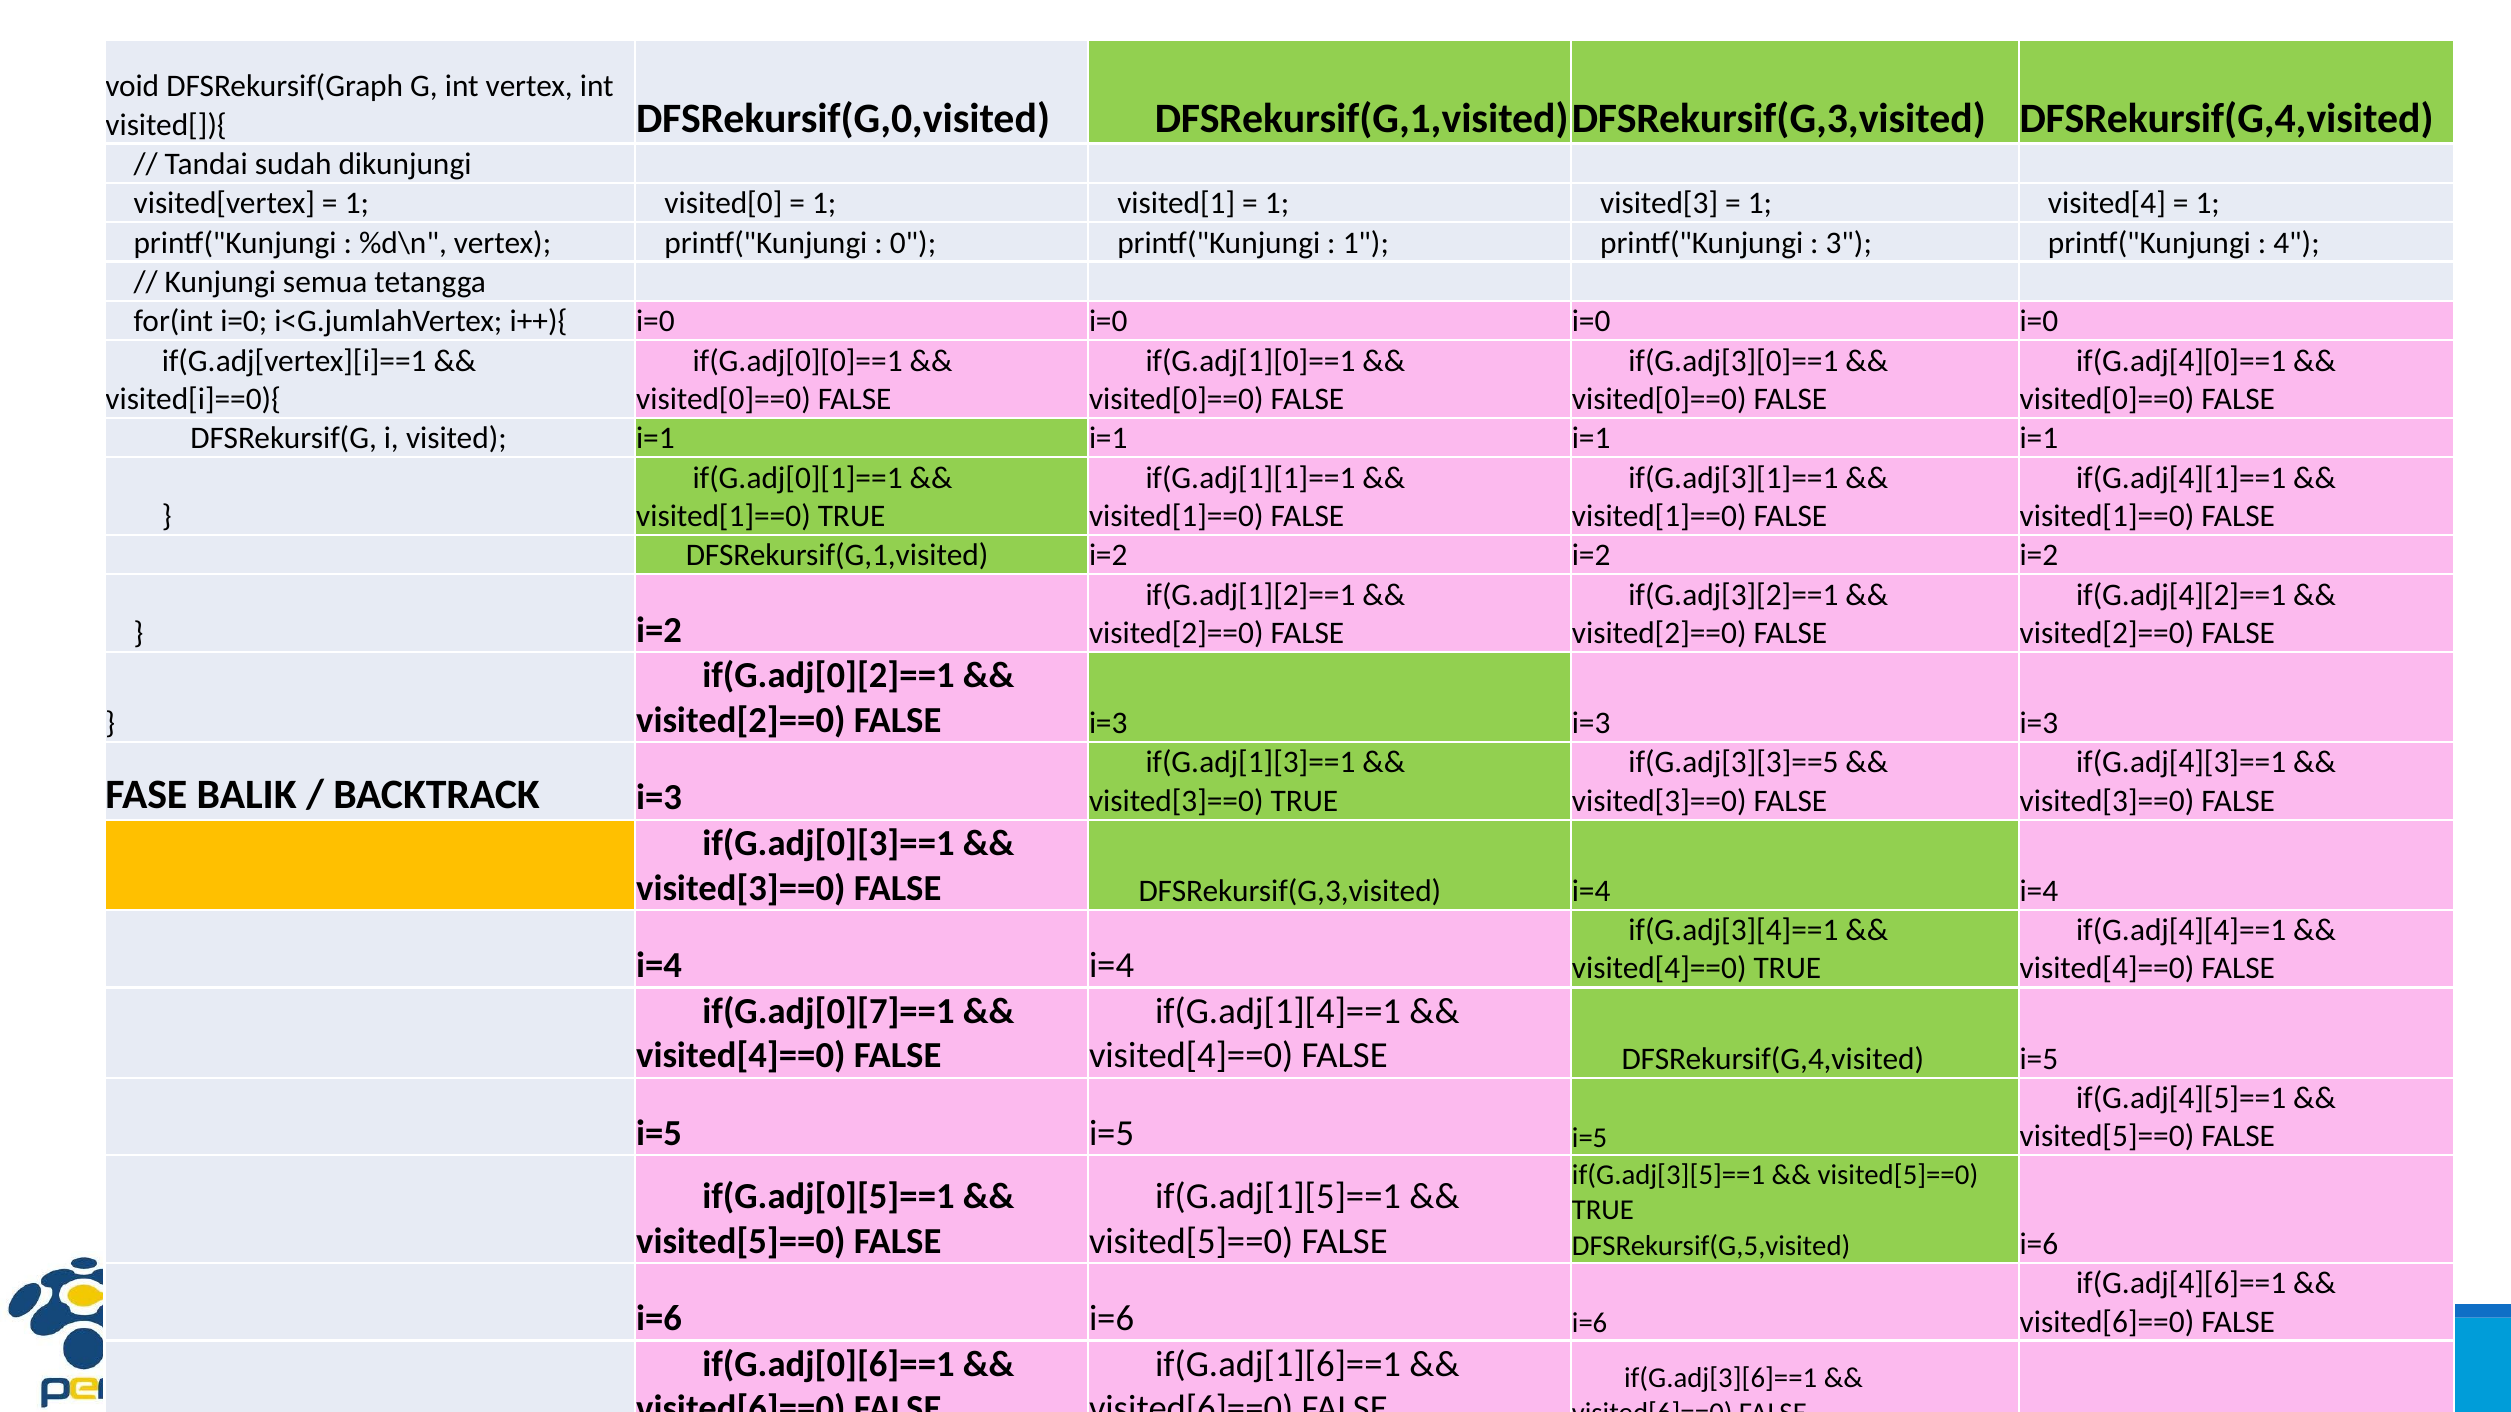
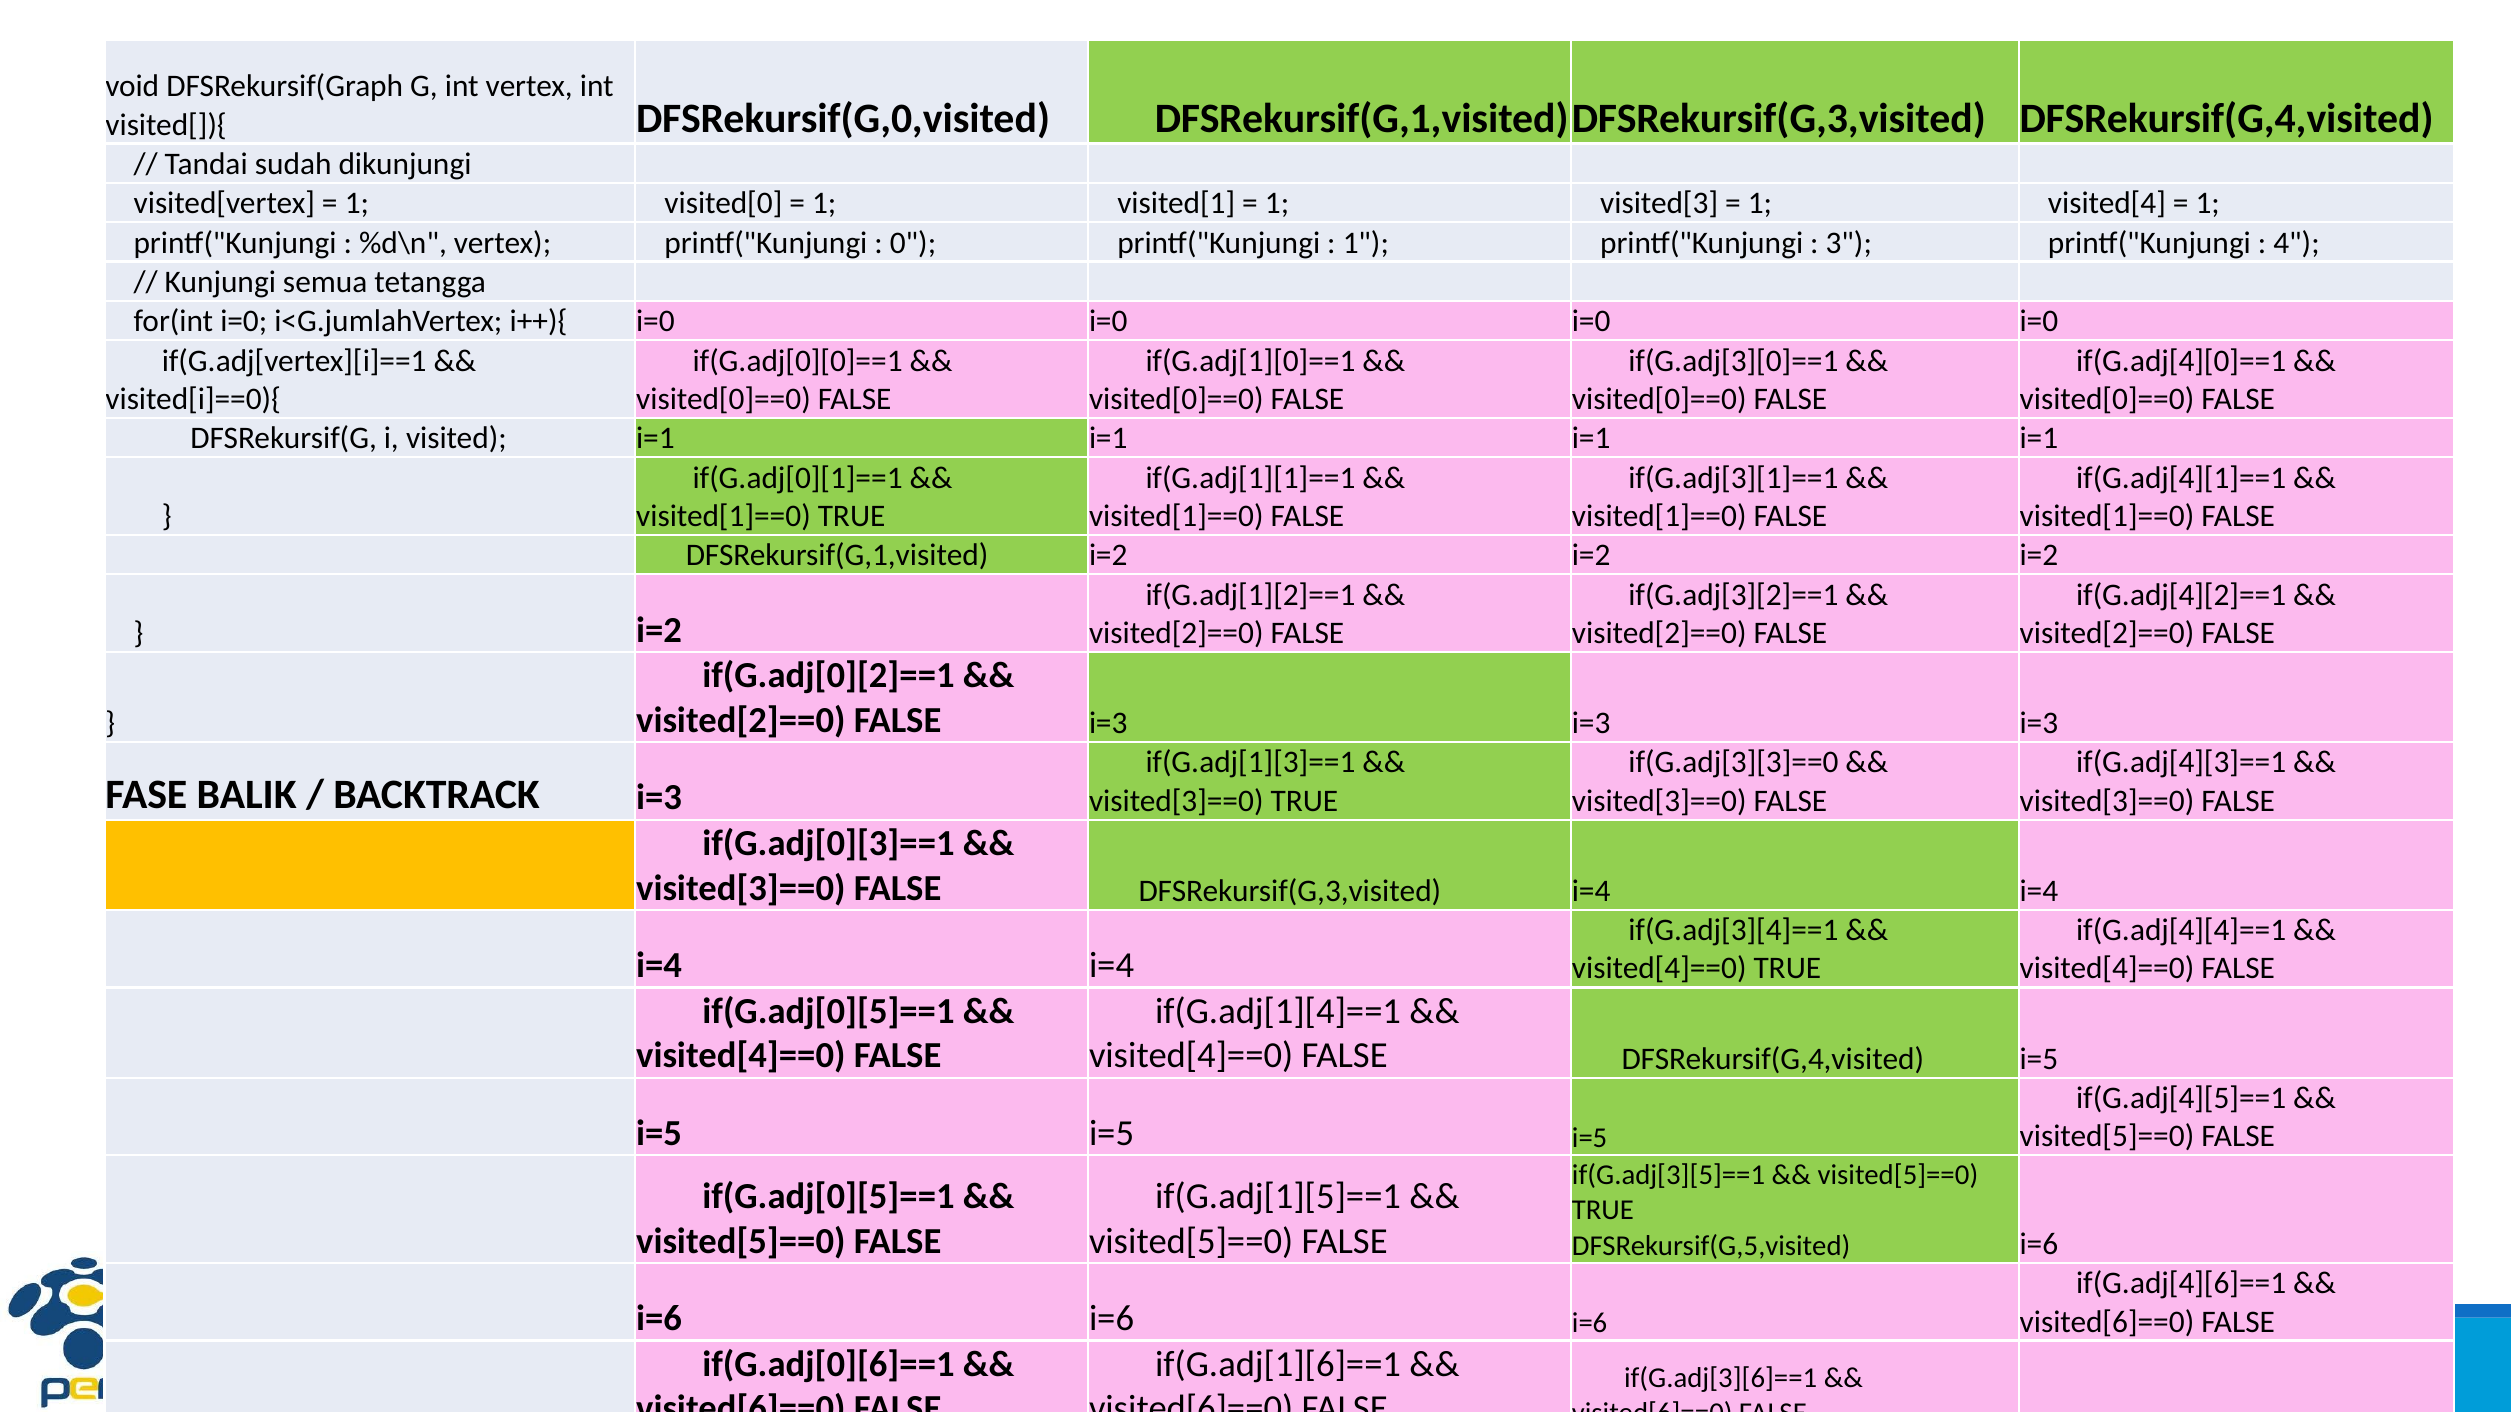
if(G.adj[3][3]==5: if(G.adj[3][3]==5 -> if(G.adj[3][3]==0
if(G.adj[0][7]==1 at (828, 1012): if(G.adj[0][7]==1 -> if(G.adj[0][5]==1
